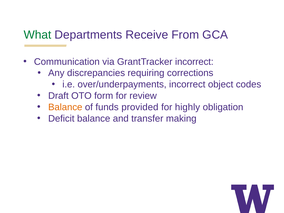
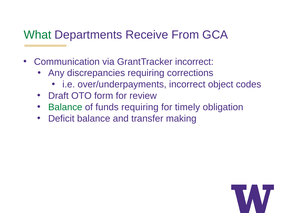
Balance at (65, 107) colour: orange -> green
funds provided: provided -> requiring
highly: highly -> timely
